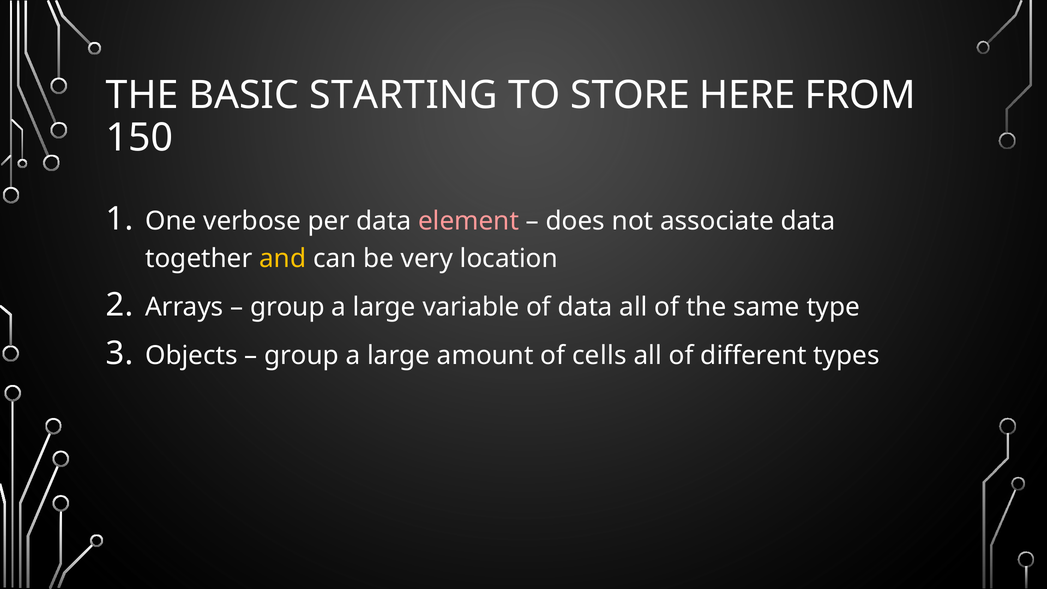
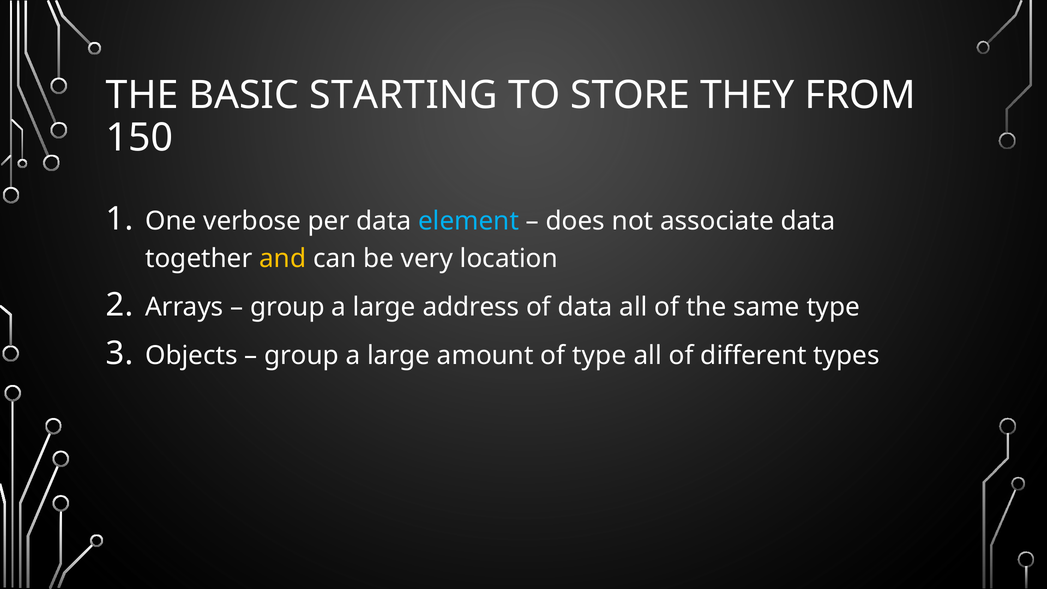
HERE: HERE -> THEY
element colour: pink -> light blue
variable: variable -> address
of cells: cells -> type
